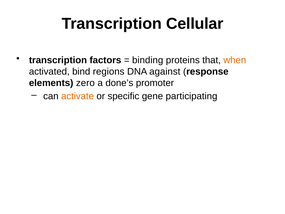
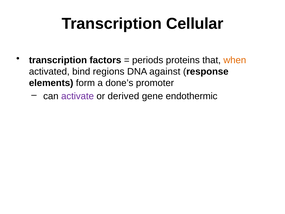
binding: binding -> periods
zero: zero -> form
activate colour: orange -> purple
specific: specific -> derived
participating: participating -> endothermic
